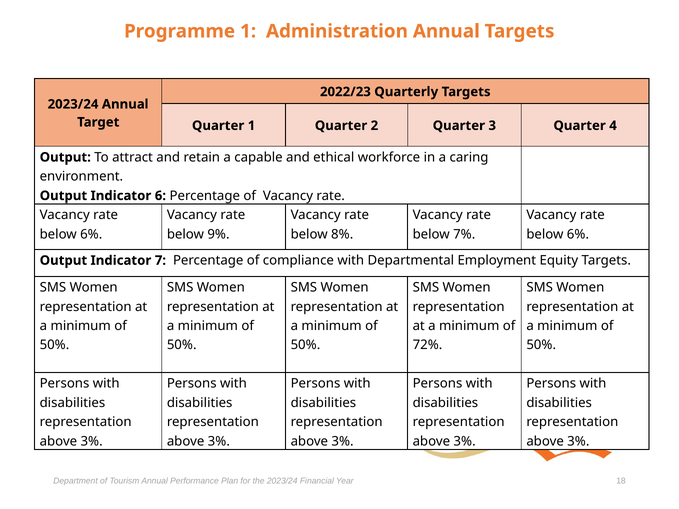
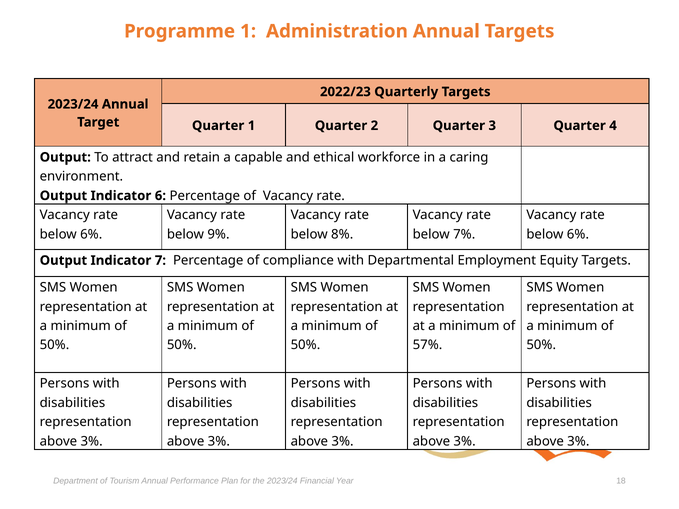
72%: 72% -> 57%
